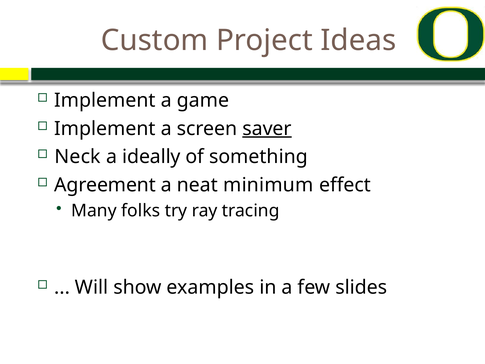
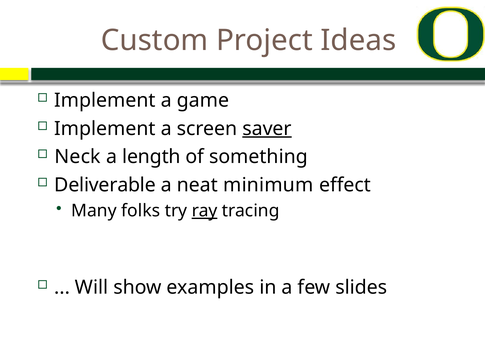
ideally: ideally -> length
Agreement: Agreement -> Deliverable
ray underline: none -> present
